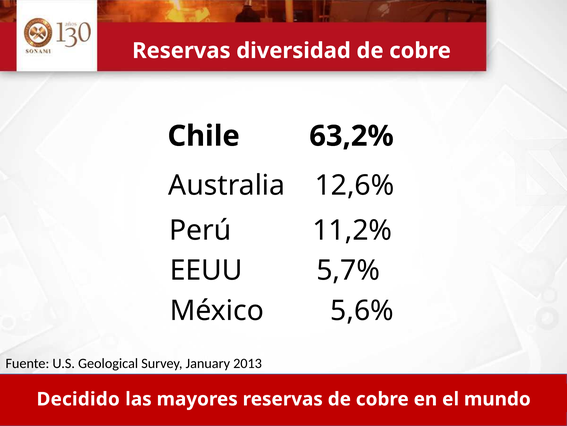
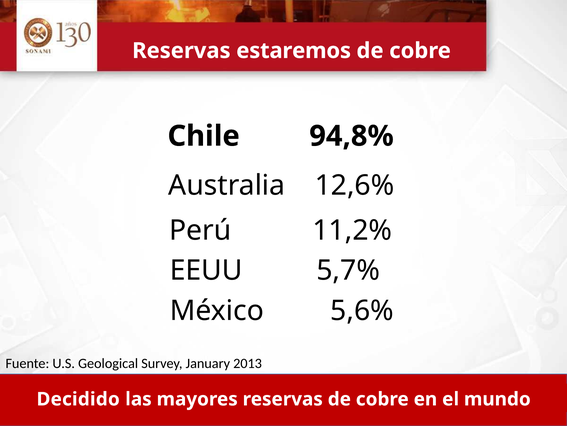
diversidad: diversidad -> estaremos
63,2%: 63,2% -> 94,8%
